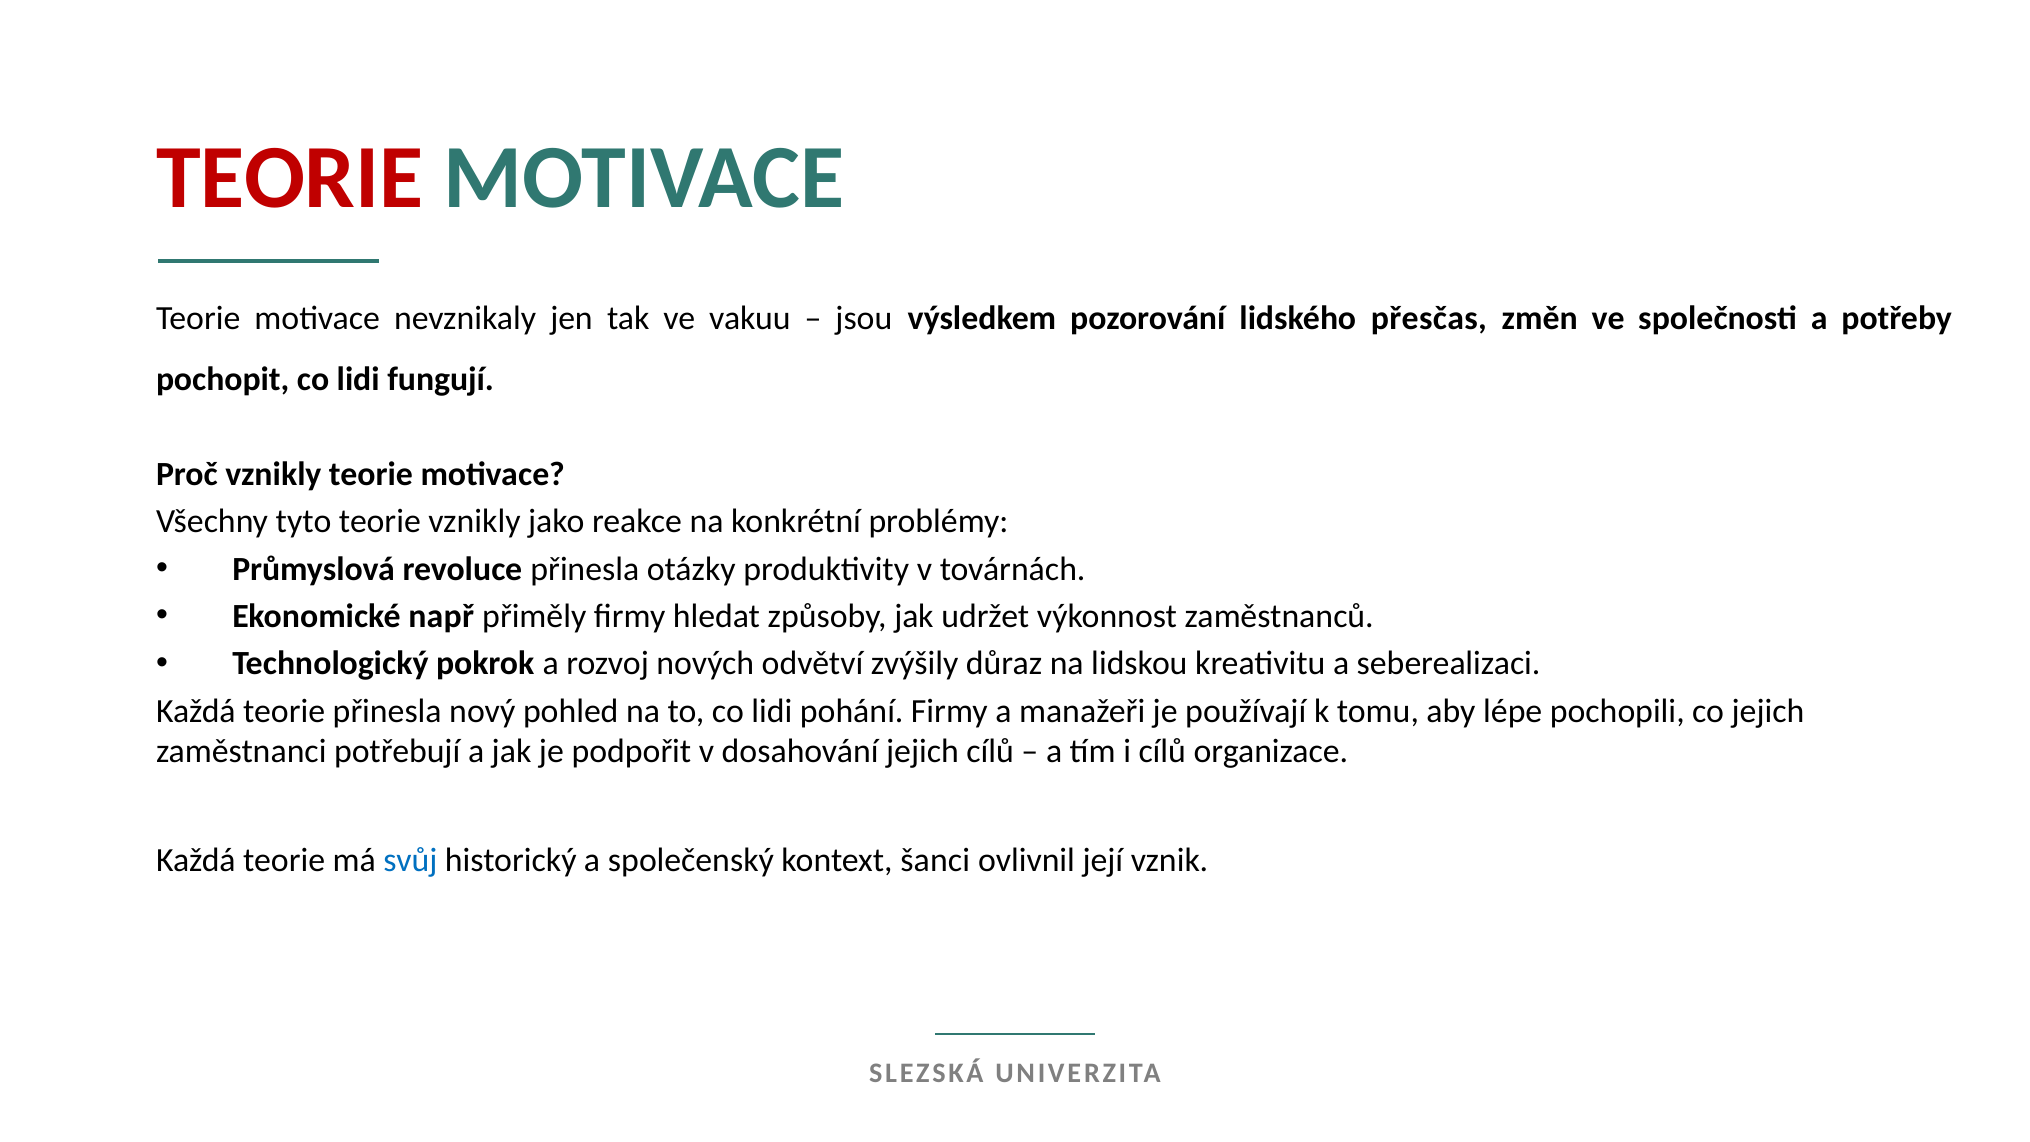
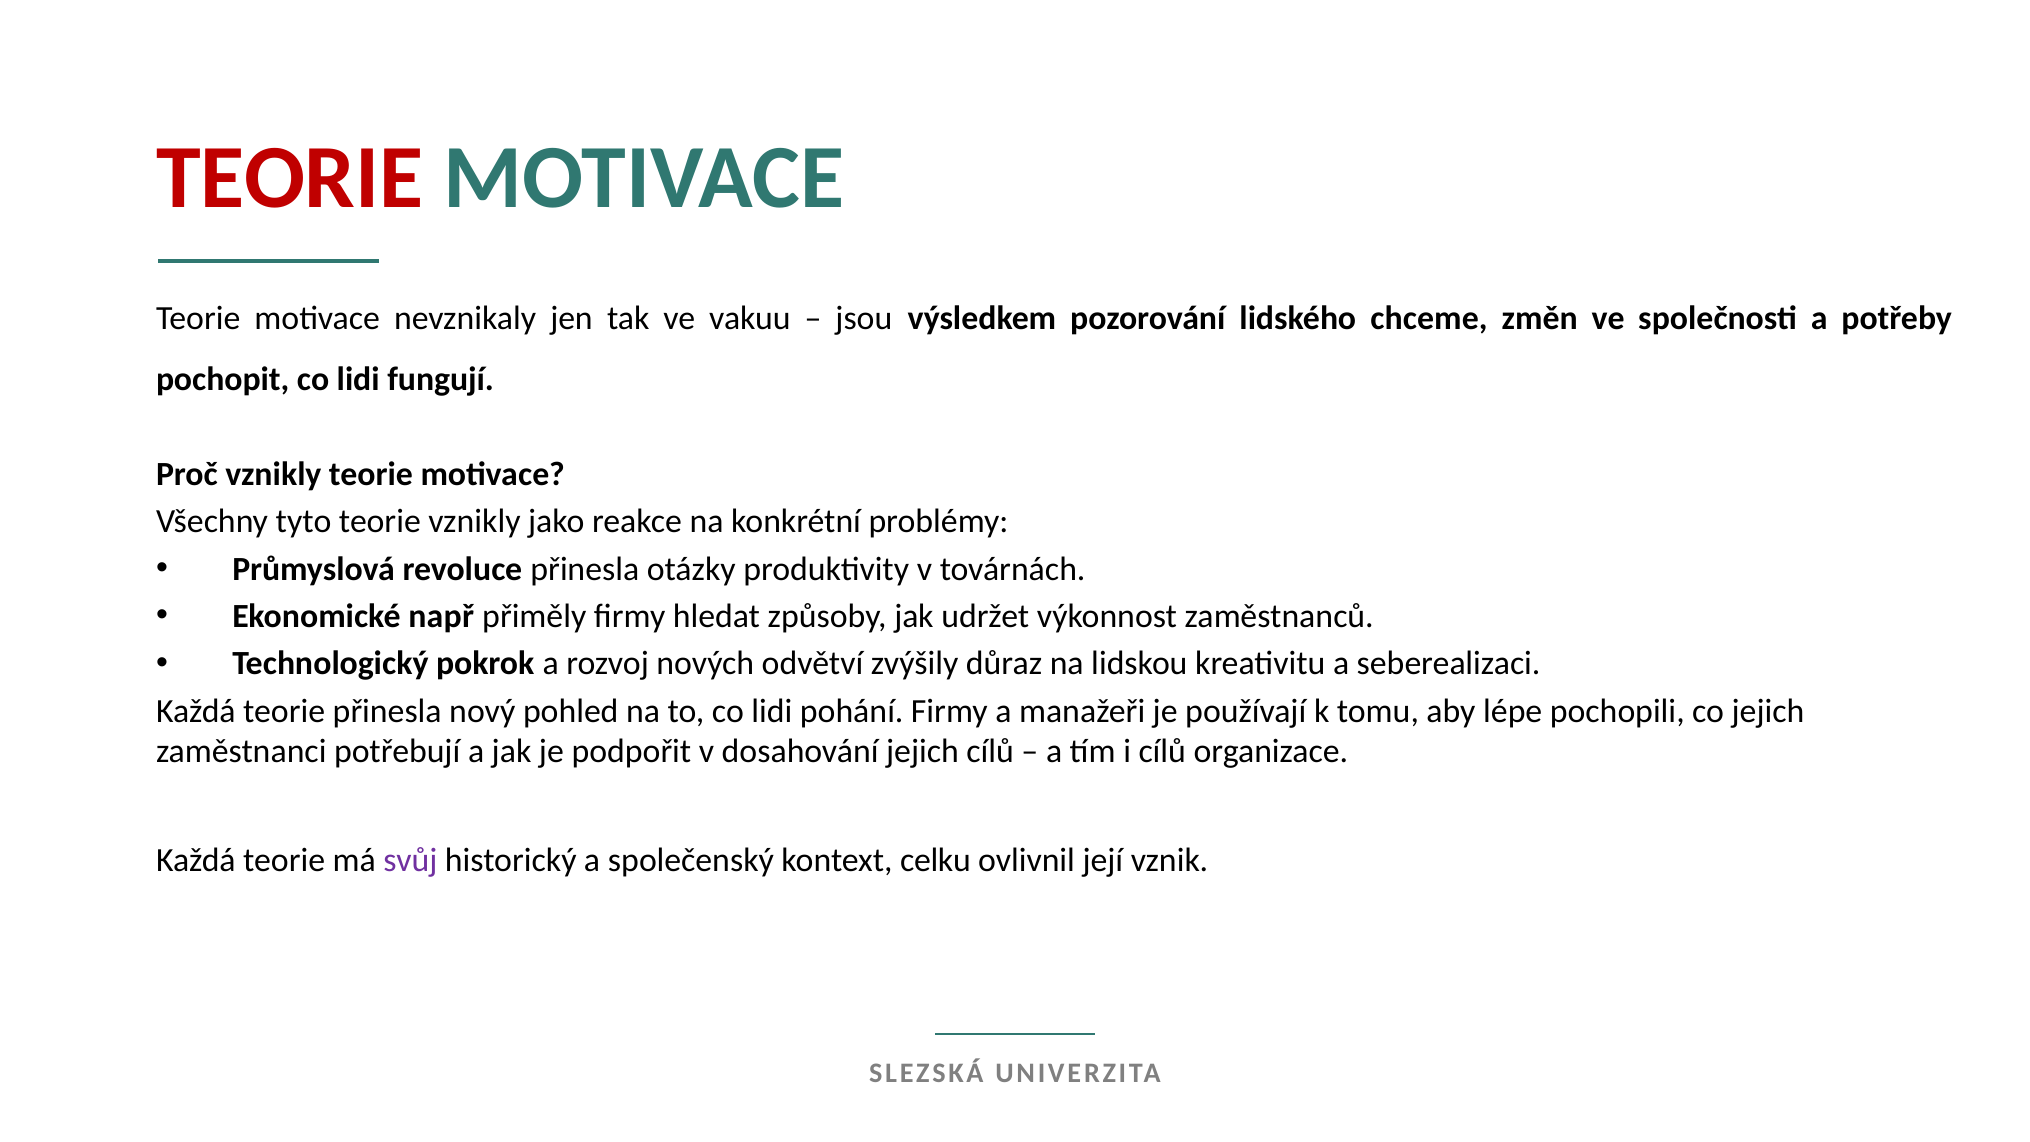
přesčas: přesčas -> chceme
svůj colour: blue -> purple
šanci: šanci -> celku
